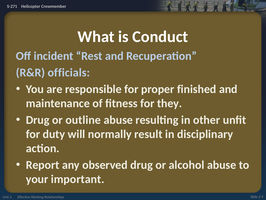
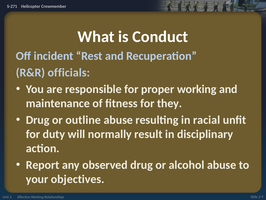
proper finished: finished -> working
other: other -> racial
important: important -> objectives
